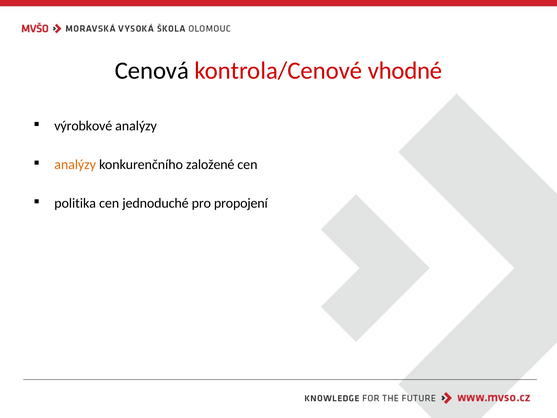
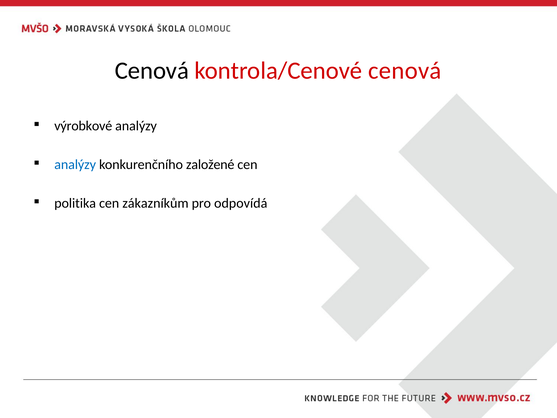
kontrola/Cenové vhodné: vhodné -> cenová
analýzy at (75, 165) colour: orange -> blue
jednoduché: jednoduché -> zákazníkům
propojení: propojení -> odpovídá
